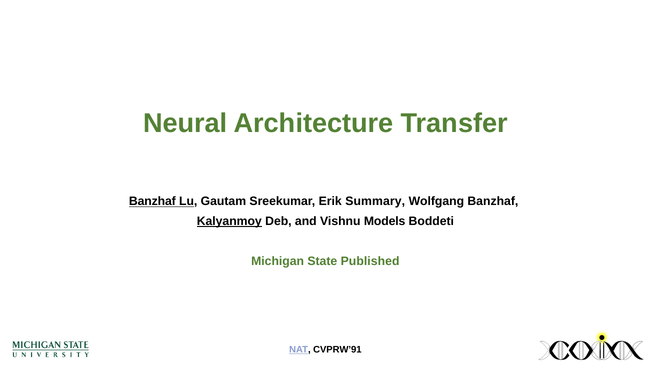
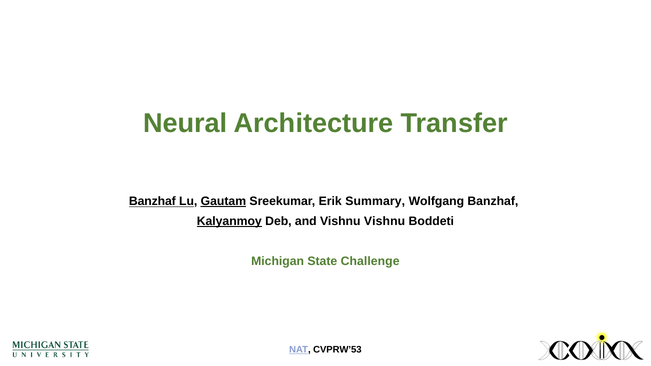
Gautam underline: none -> present
Vishnu Models: Models -> Vishnu
Published: Published -> Challenge
CVPRW’91: CVPRW’91 -> CVPRW’53
